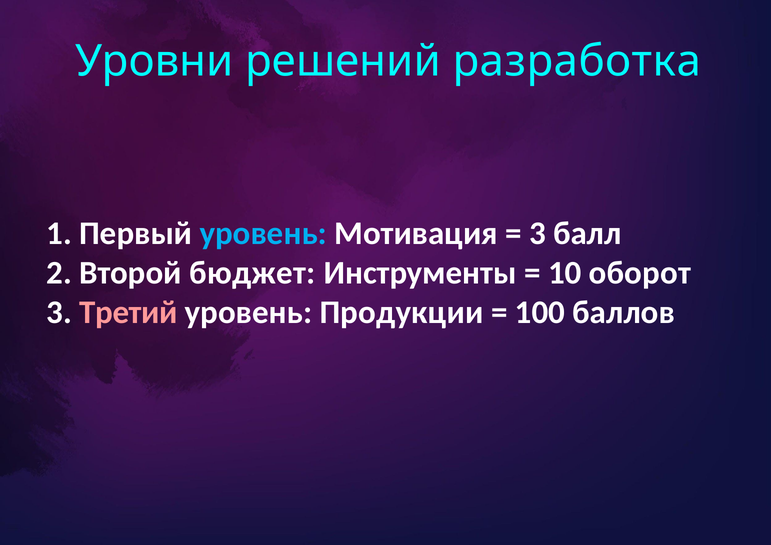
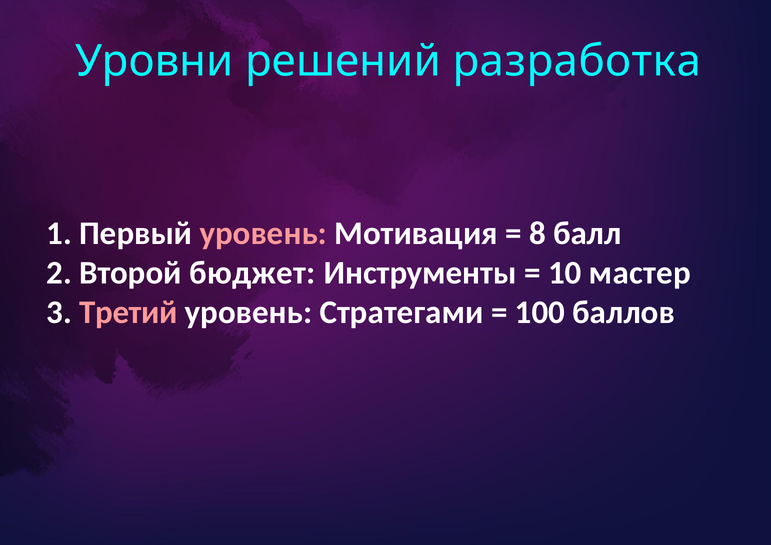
уровень at (263, 233) colour: light blue -> pink
3 at (537, 233): 3 -> 8
оборот: оборот -> мастер
Продукции: Продукции -> Стратегами
